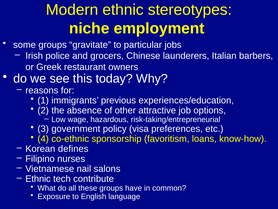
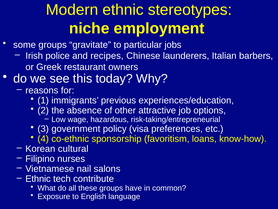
grocers: grocers -> recipes
defines: defines -> cultural
